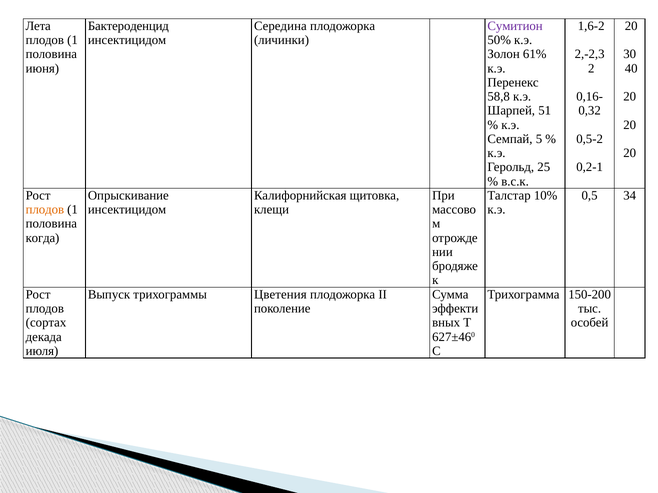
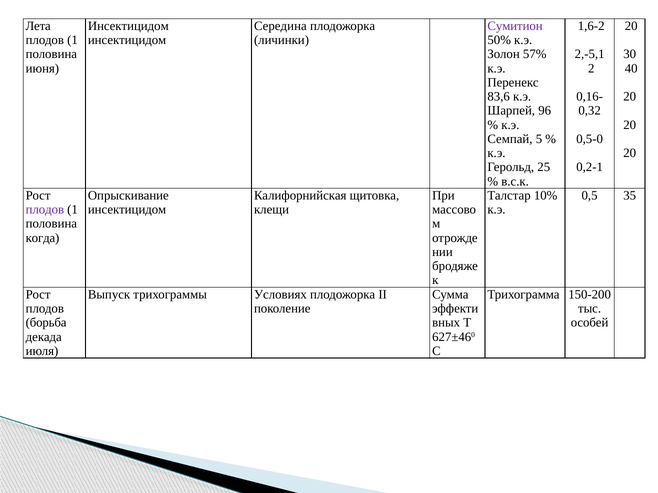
Бактероденцид at (128, 26): Бактероденцид -> Инсектицидом
61%: 61% -> 57%
2,-2,3: 2,-2,3 -> 2,-5,1
58,8: 58,8 -> 83,6
51: 51 -> 96
0,5-2: 0,5-2 -> 0,5-0
34: 34 -> 35
плодов at (45, 210) colour: orange -> purple
Цветения: Цветения -> Условиях
сортах: сортах -> борьба
